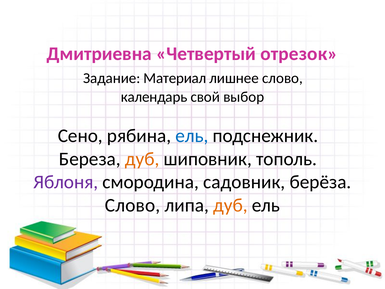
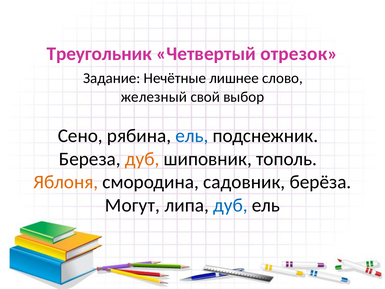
Дмитриевна: Дмитриевна -> Треугольник
Материал: Материал -> Нечётные
календарь: календарь -> железный
Яблоня colour: purple -> orange
Слово at (132, 205): Слово -> Могут
дуб at (230, 205) colour: orange -> blue
